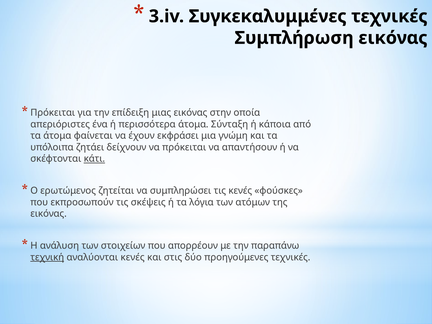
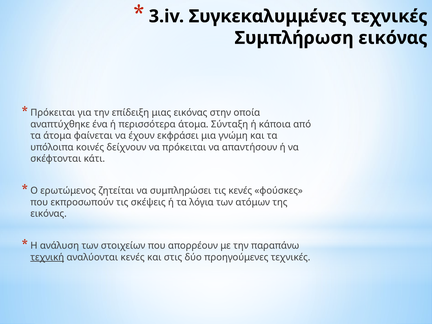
απεριόριστες: απεριόριστες -> αναπτύχθηκε
ζητάει: ζητάει -> κοινές
κάτι underline: present -> none
